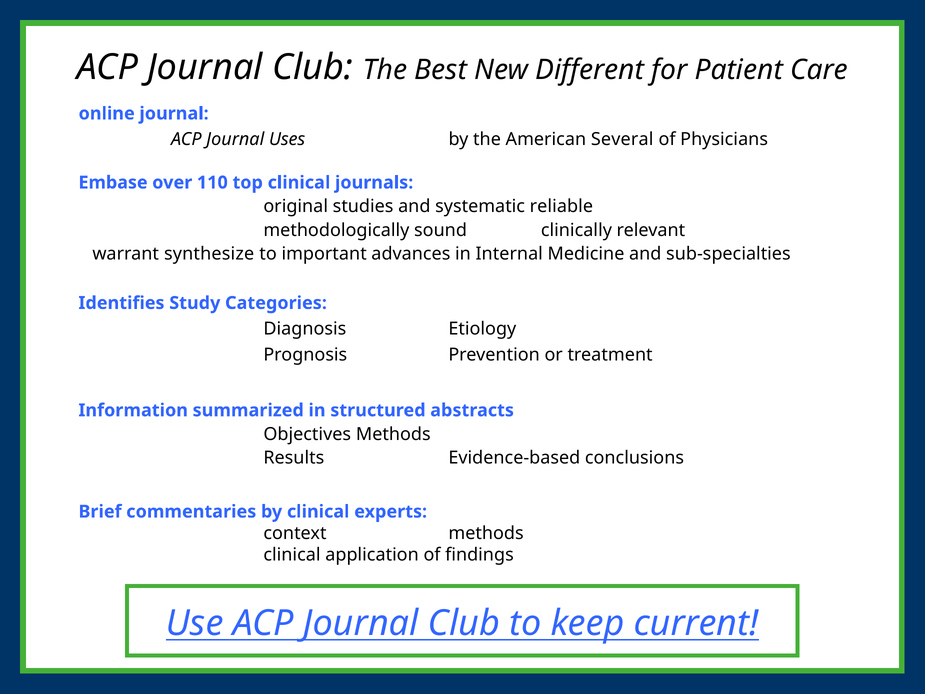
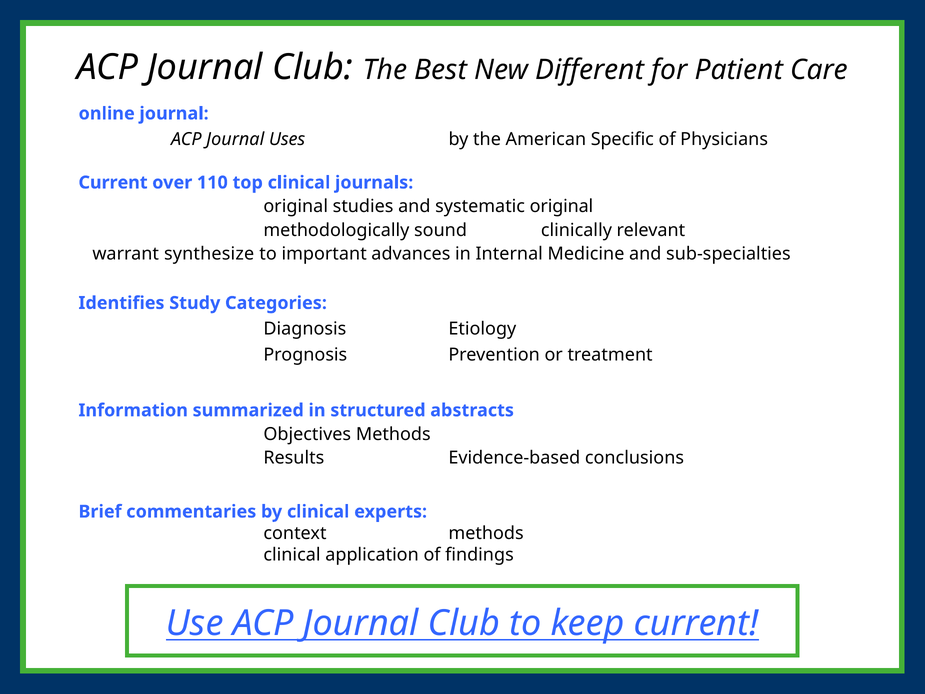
Several: Several -> Specific
Embase at (113, 183): Embase -> Current
systematic reliable: reliable -> original
